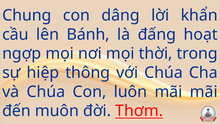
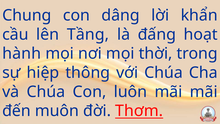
Bánh: Bánh -> Tầng
ngợp: ngợp -> hành
